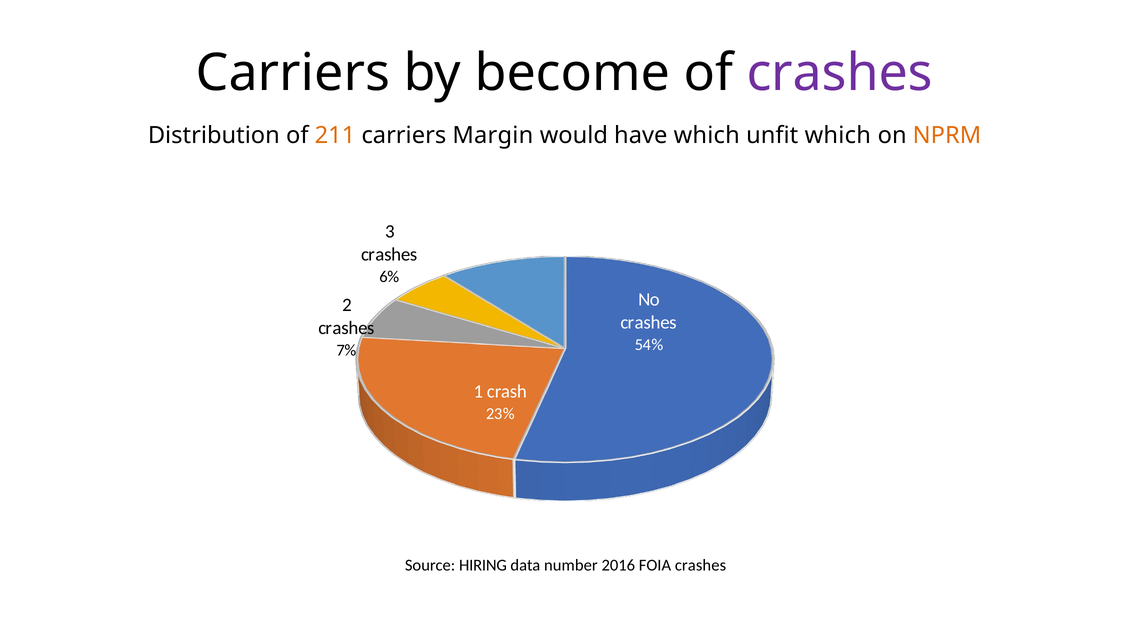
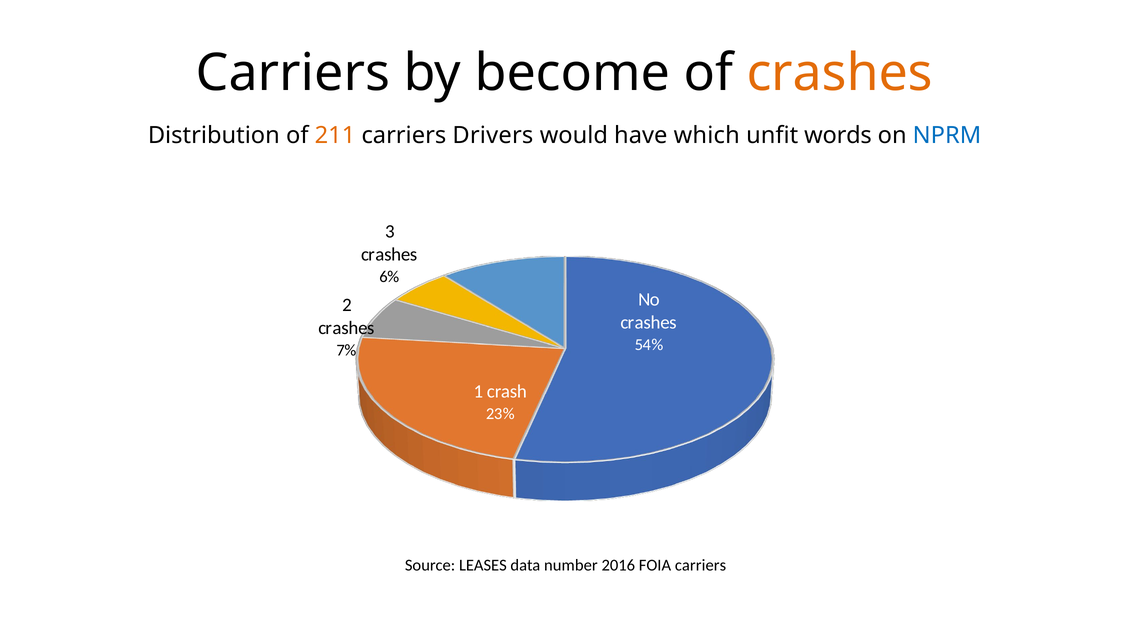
crashes at (840, 73) colour: purple -> orange
Margin: Margin -> Drivers
unfit which: which -> words
NPRM colour: orange -> blue
HIRING: HIRING -> LEASES
FOIA crashes: crashes -> carriers
